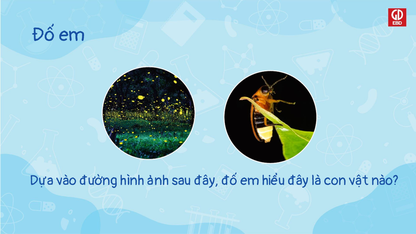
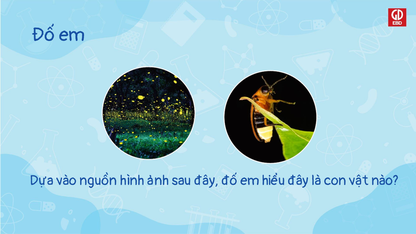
đường: đường -> nguồn
